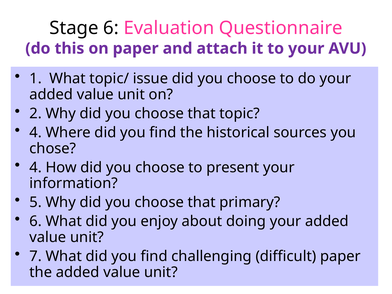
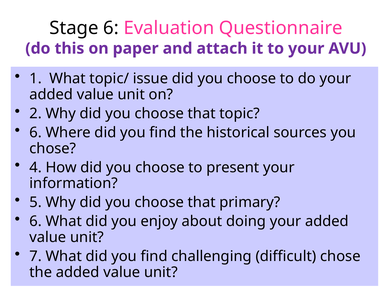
4 at (36, 133): 4 -> 6
difficult paper: paper -> chose
